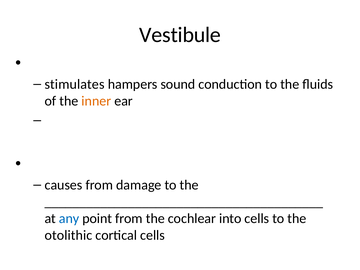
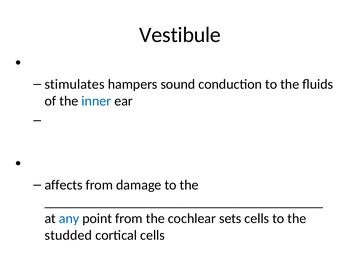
inner colour: orange -> blue
causes: causes -> affects
into: into -> sets
otolithic: otolithic -> studded
